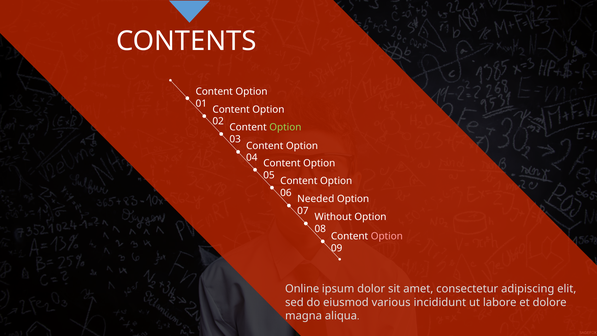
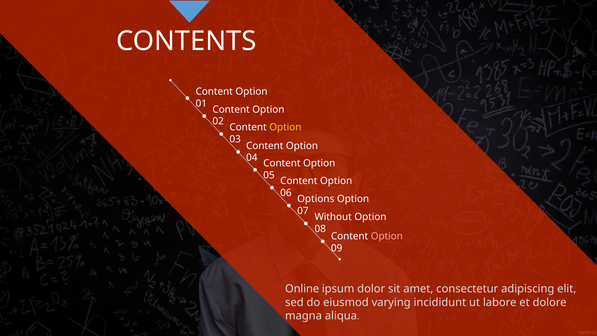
Option at (285, 127) colour: light green -> yellow
Needed: Needed -> Options
various: various -> varying
